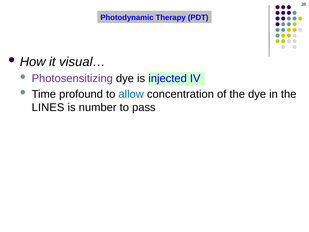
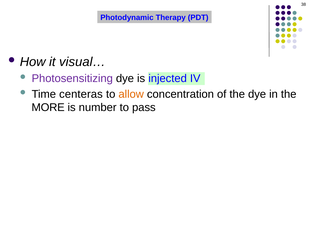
profound: profound -> centeras
allow colour: blue -> orange
LINES: LINES -> MORE
